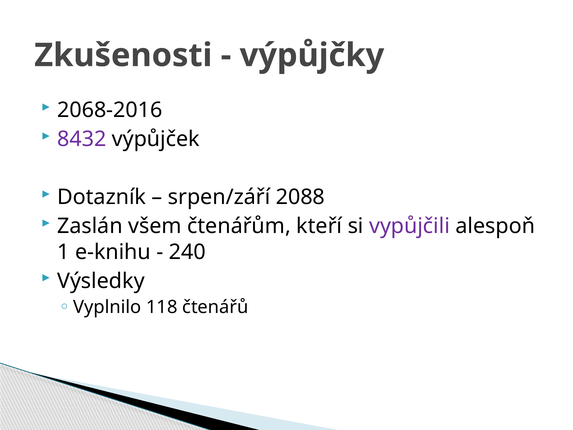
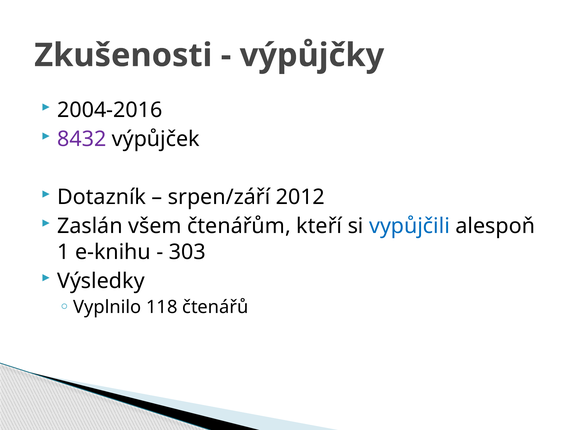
2068-2016: 2068-2016 -> 2004-2016
2088: 2088 -> 2012
vypůjčili colour: purple -> blue
240: 240 -> 303
